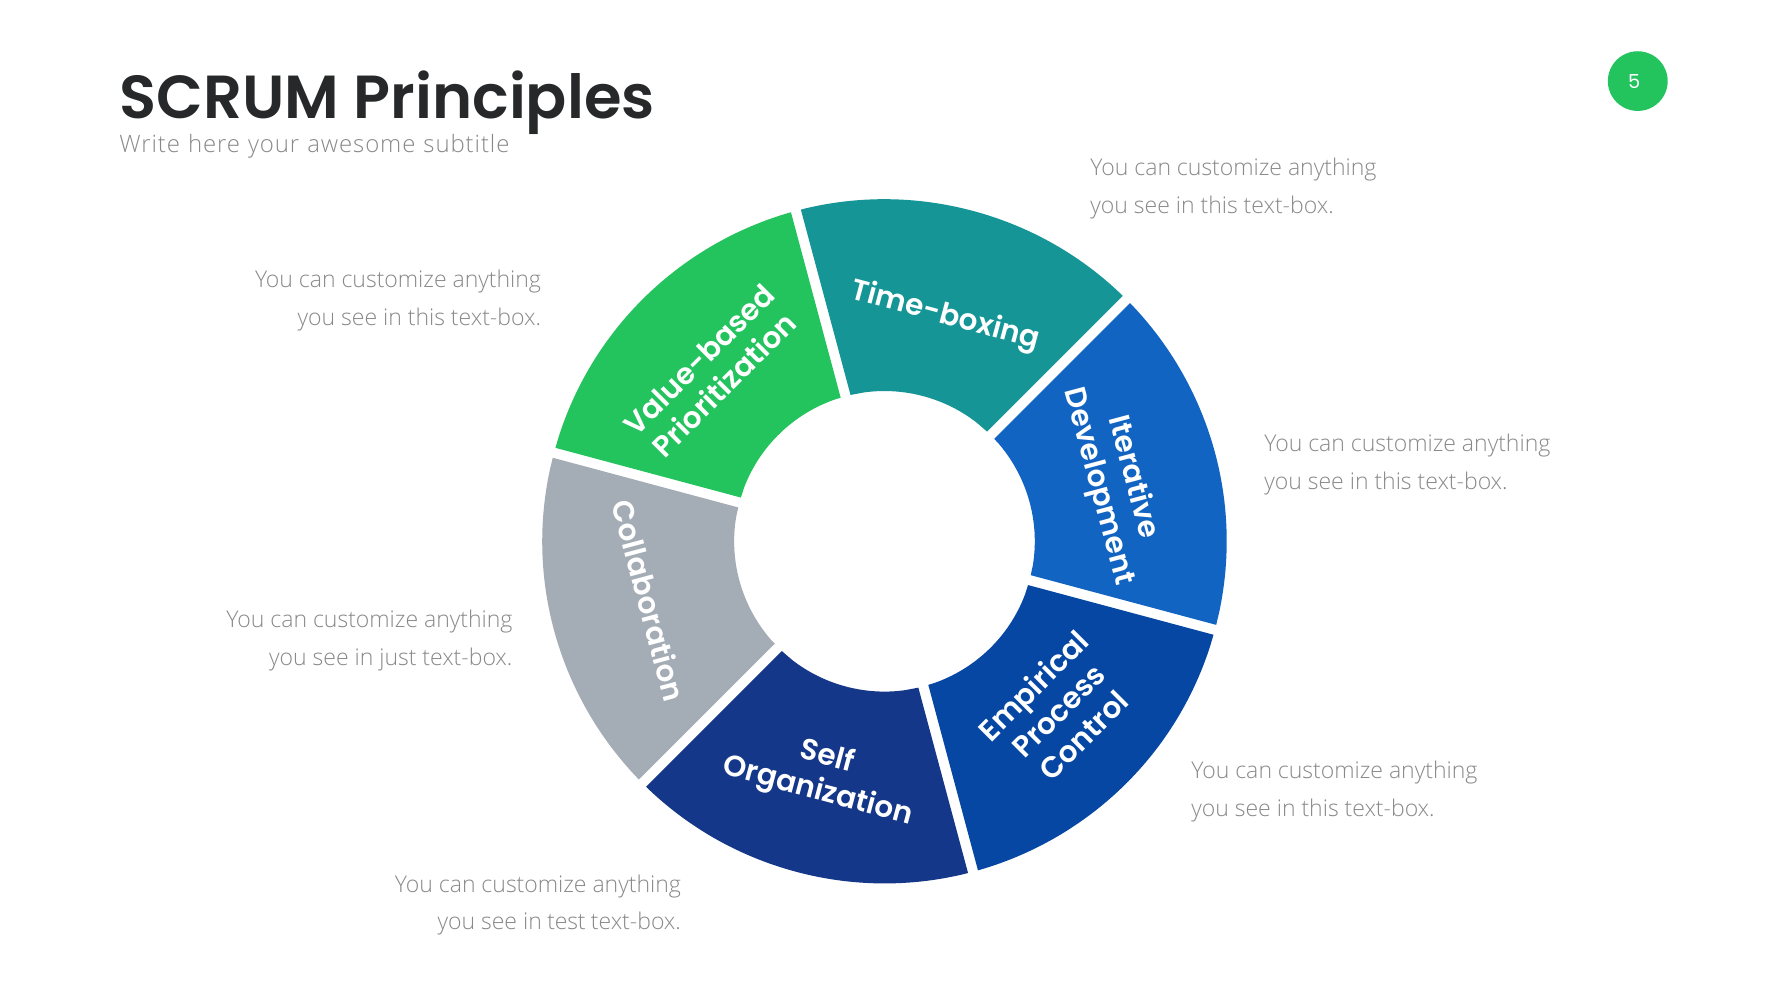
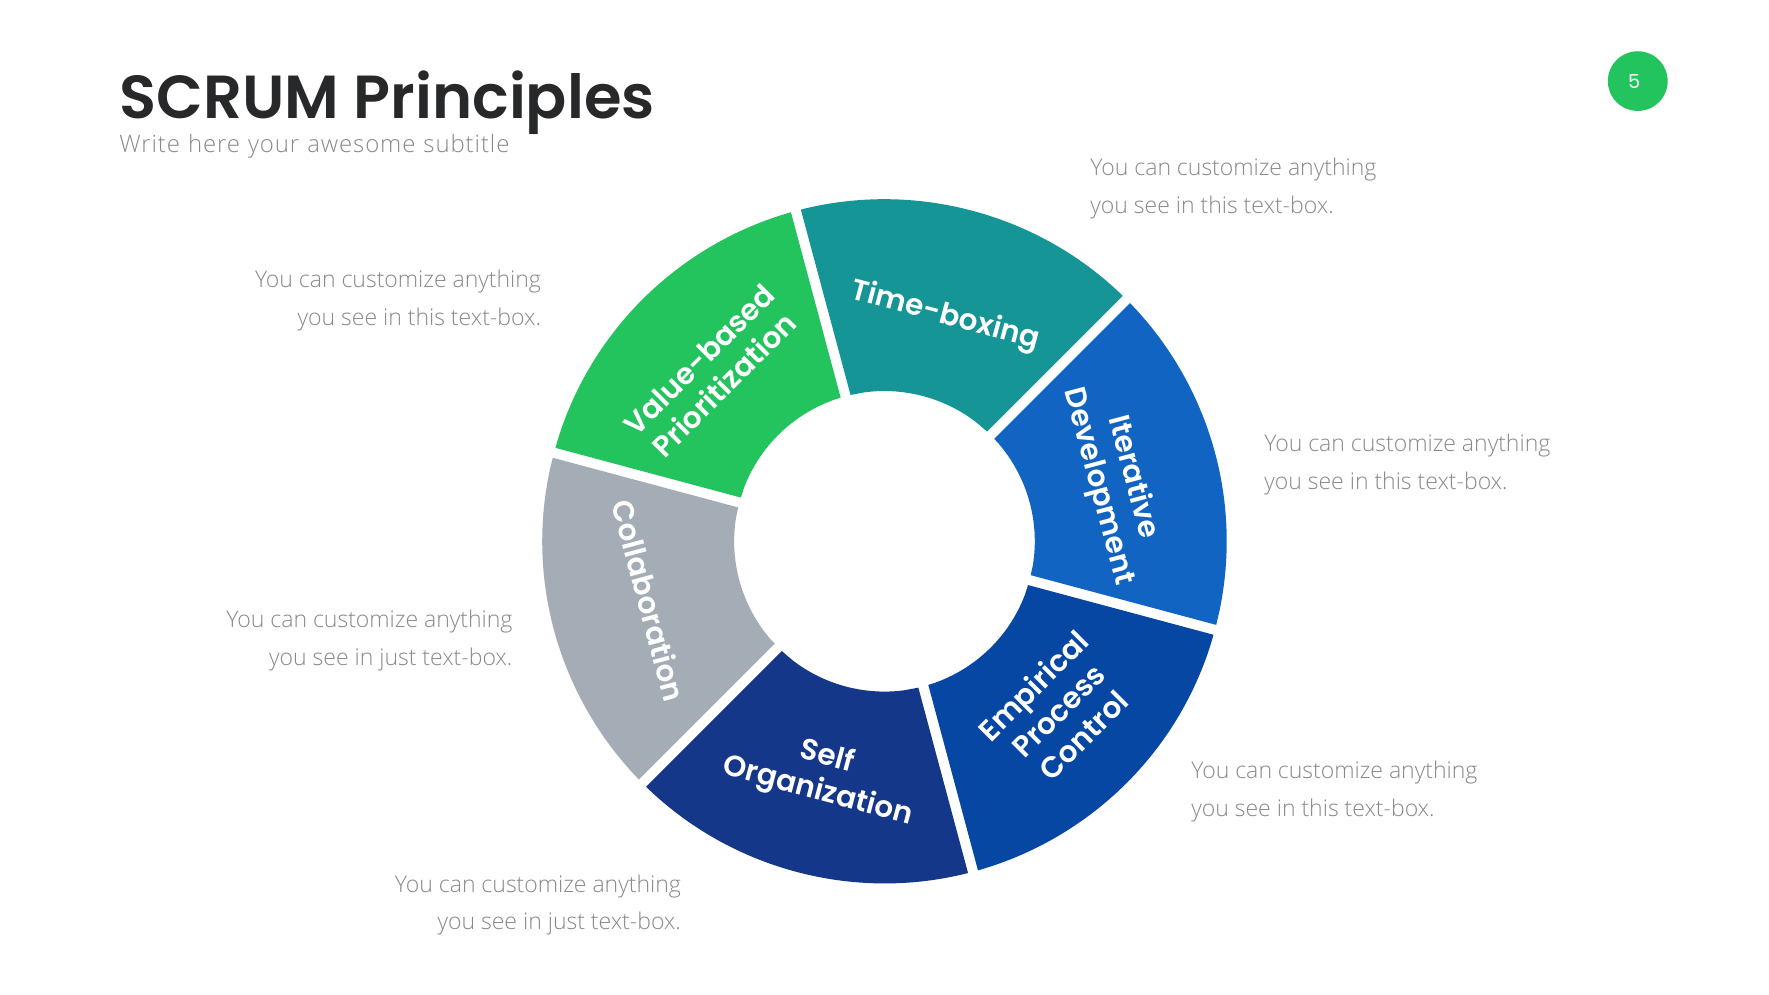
test at (567, 923): test -> just
